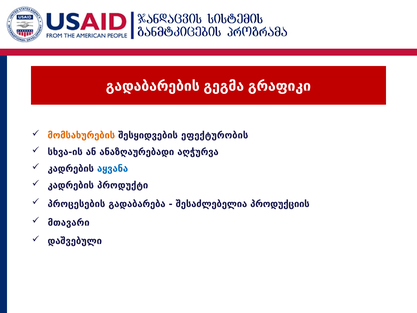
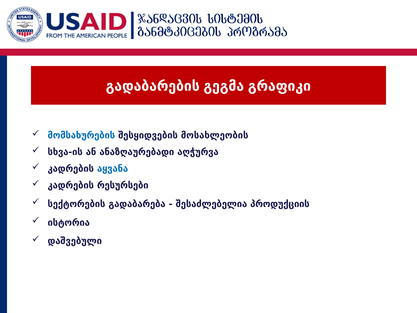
მომსახურების colour: orange -> blue
ეფექტურობის: ეფექტურობის -> მოსახლეობის
პროდუქტი: პროდუქტი -> რესურსები
პროცესების: პროცესების -> სექტორების
მთავარი: მთავარი -> ისტორია
